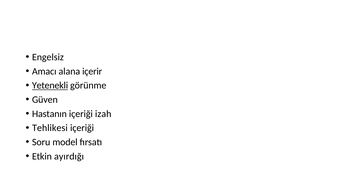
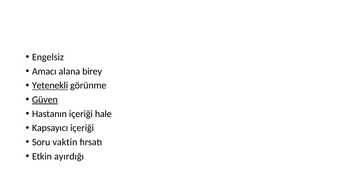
içerir: içerir -> birey
Güven underline: none -> present
izah: izah -> hale
Tehlikesi: Tehlikesi -> Kapsayıcı
model: model -> vaktin
